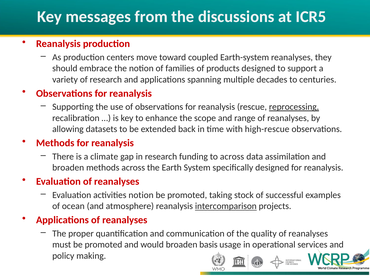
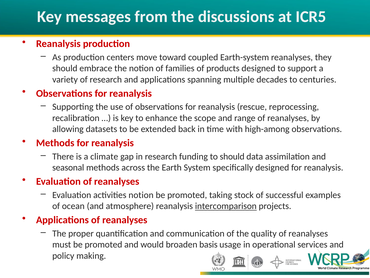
reprocessing underline: present -> none
high-rescue: high-rescue -> high-among
to across: across -> should
broaden at (68, 167): broaden -> seasonal
